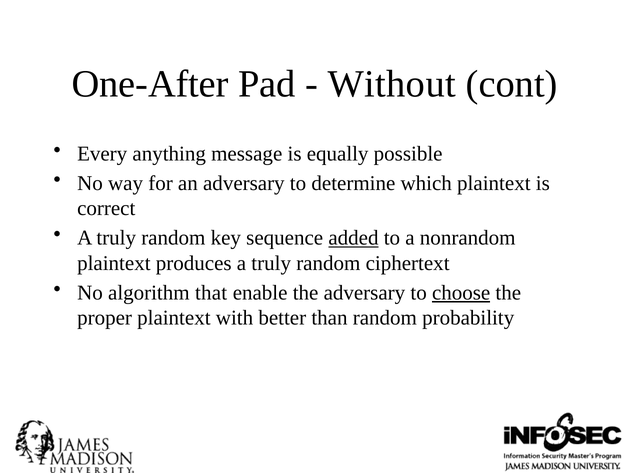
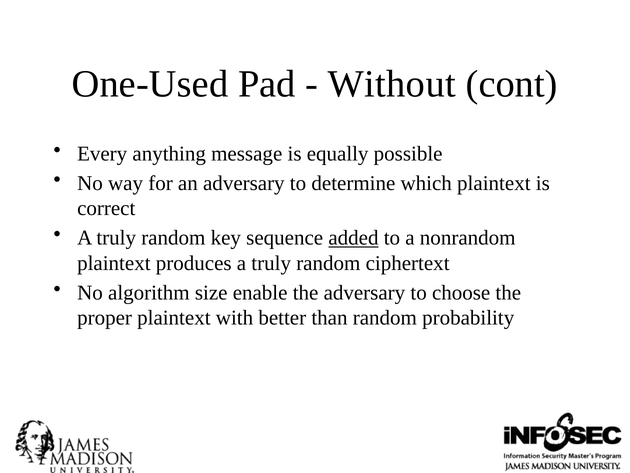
One-After: One-After -> One-Used
that: that -> size
choose underline: present -> none
